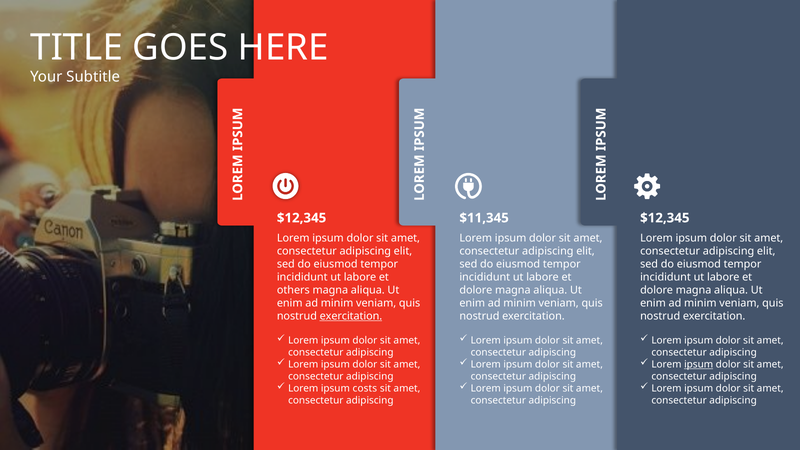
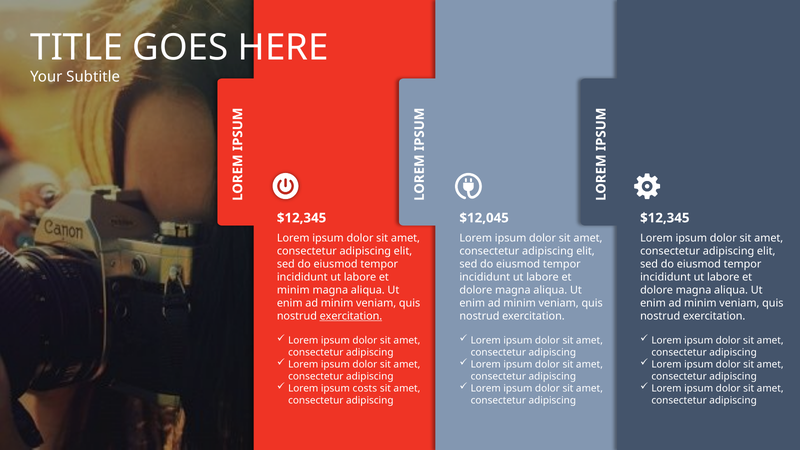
$11,345: $11,345 -> $12,045
others at (293, 290): others -> minim
ipsum at (699, 365) underline: present -> none
